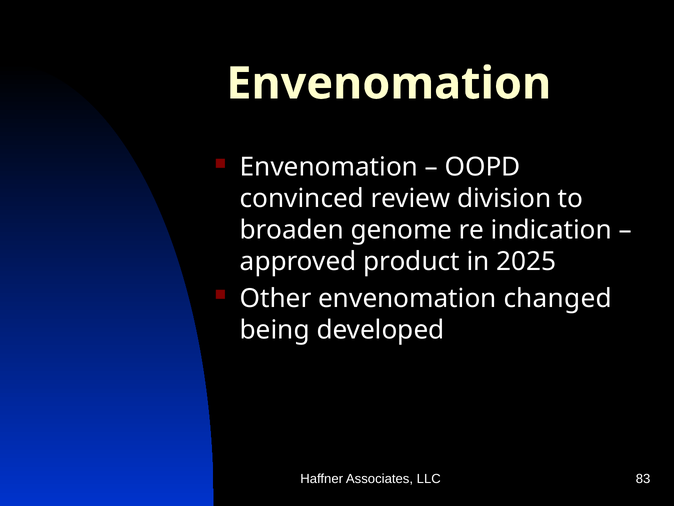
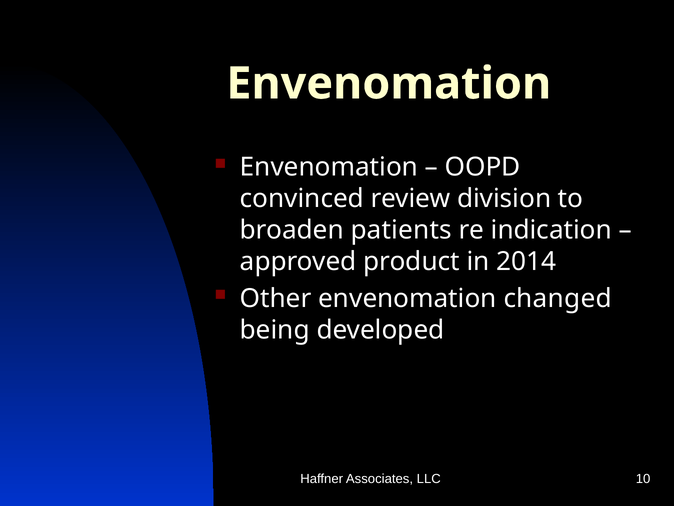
genome: genome -> patients
2025: 2025 -> 2014
83: 83 -> 10
